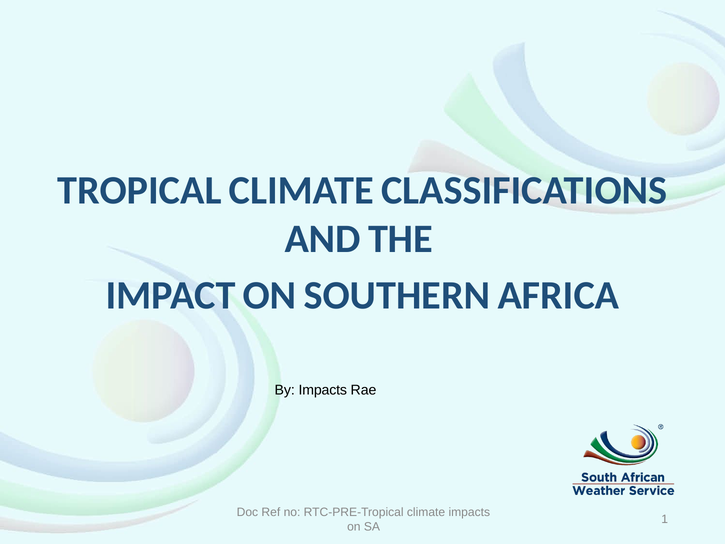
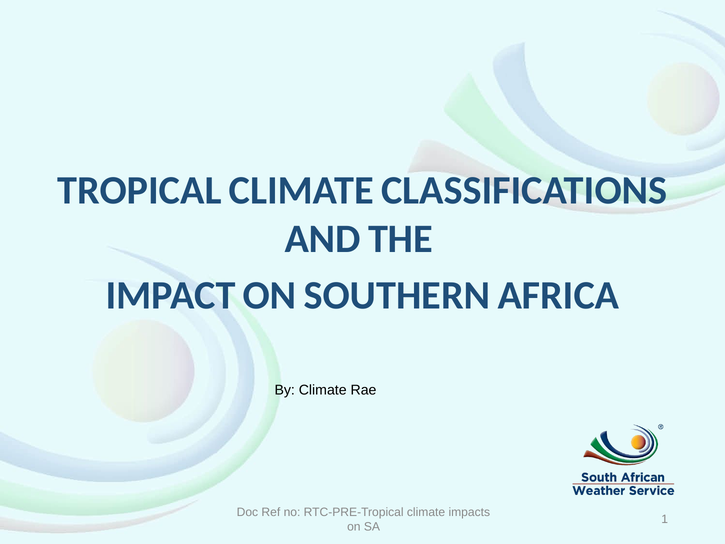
By Impacts: Impacts -> Climate
